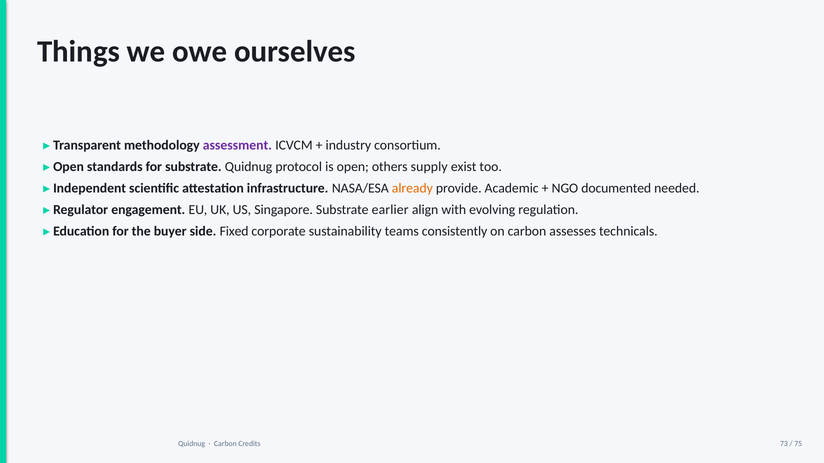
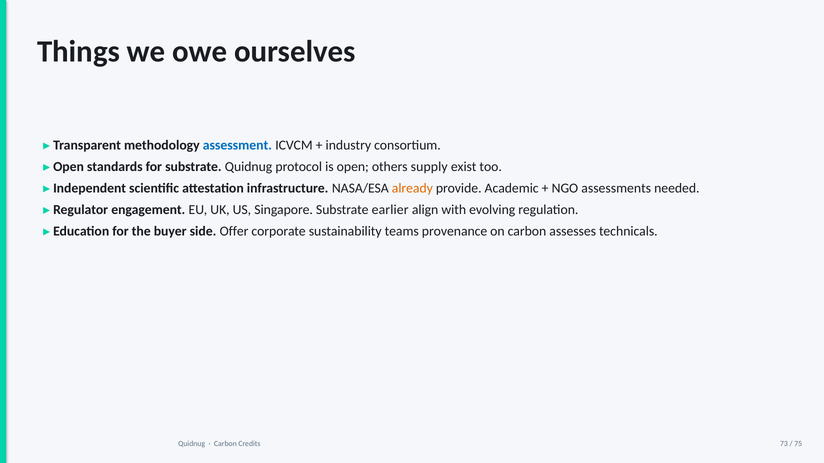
assessment colour: purple -> blue
documented: documented -> assessments
Fixed: Fixed -> Offer
consistently: consistently -> provenance
